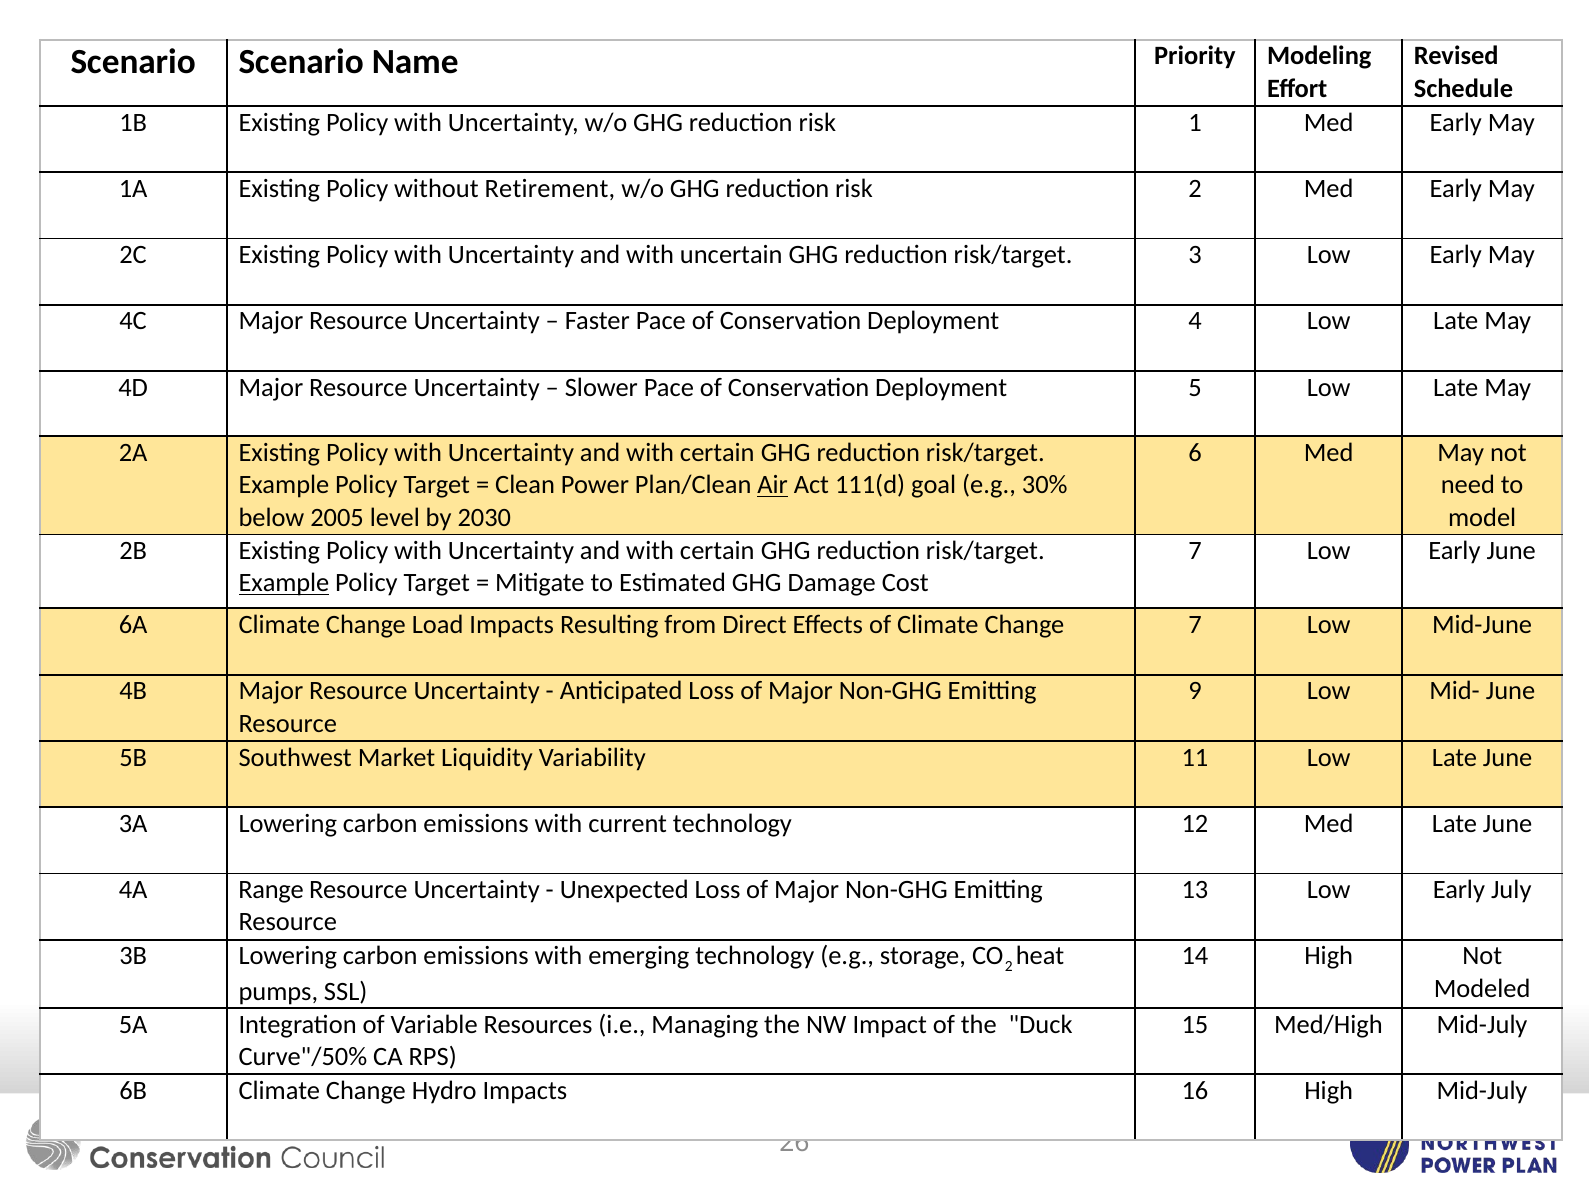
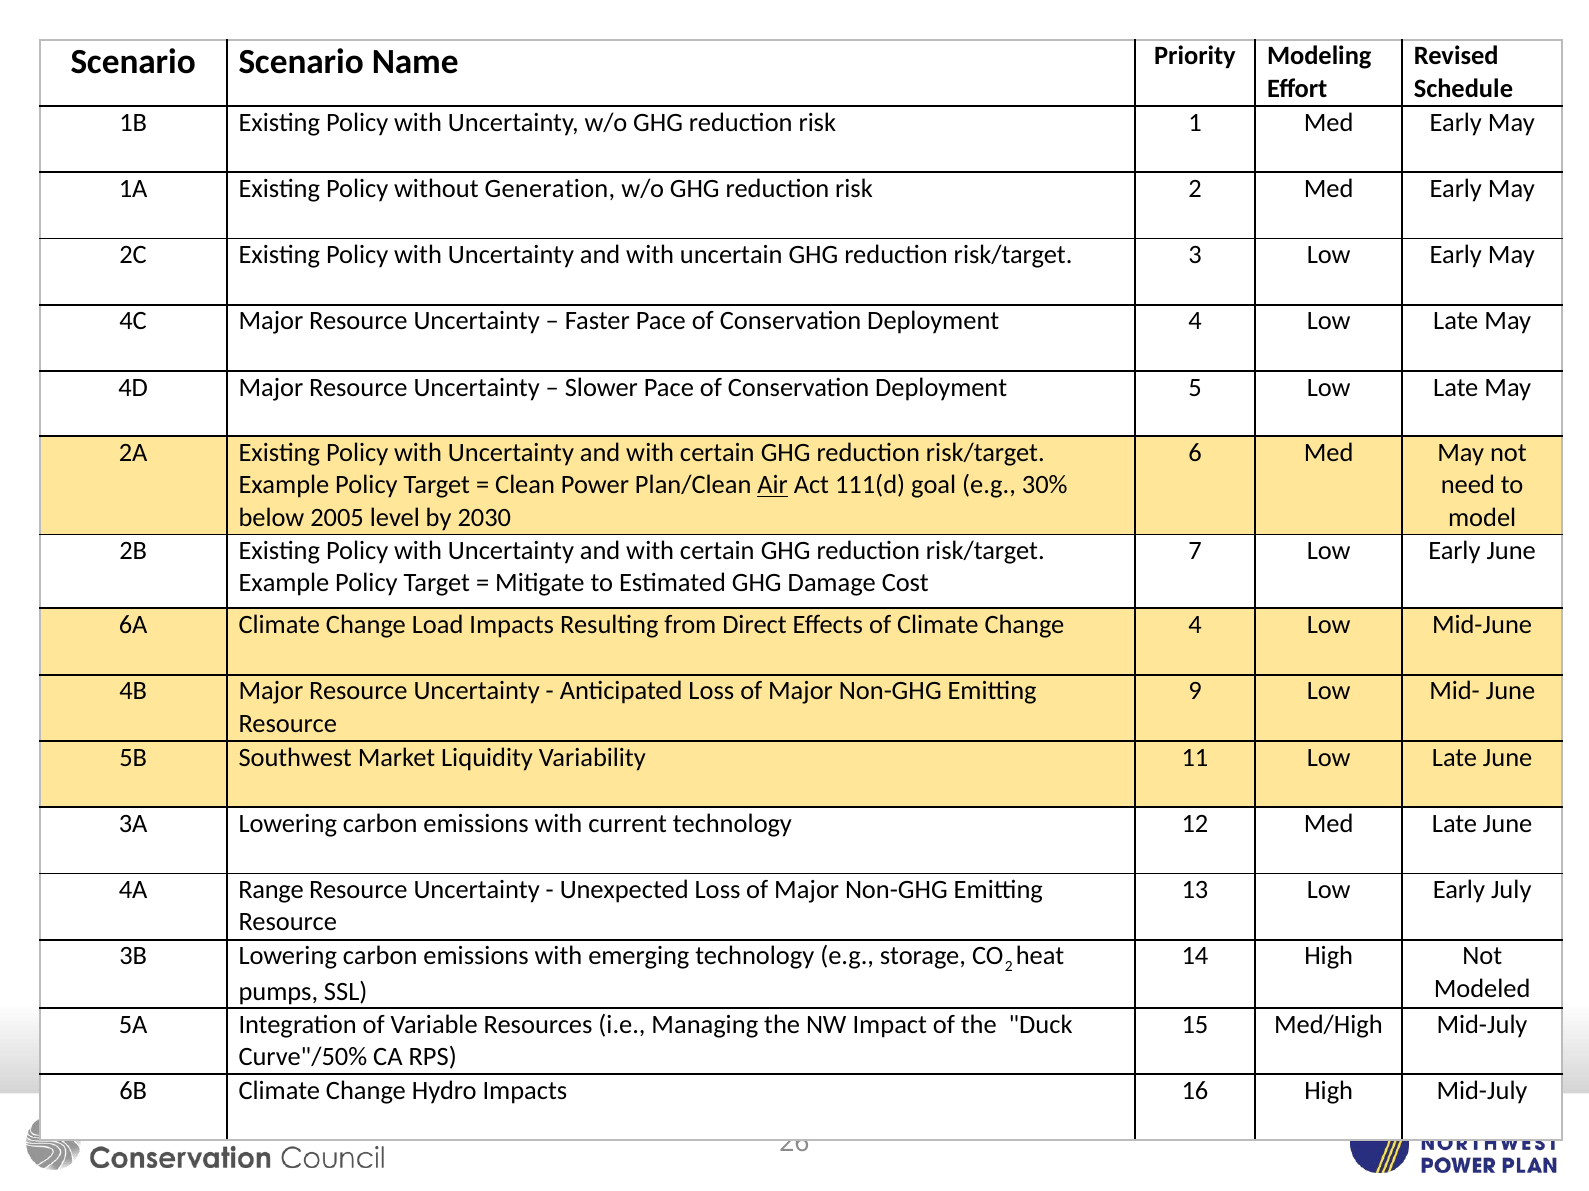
Retirement: Retirement -> Generation
Example at (284, 584) underline: present -> none
Change 7: 7 -> 4
